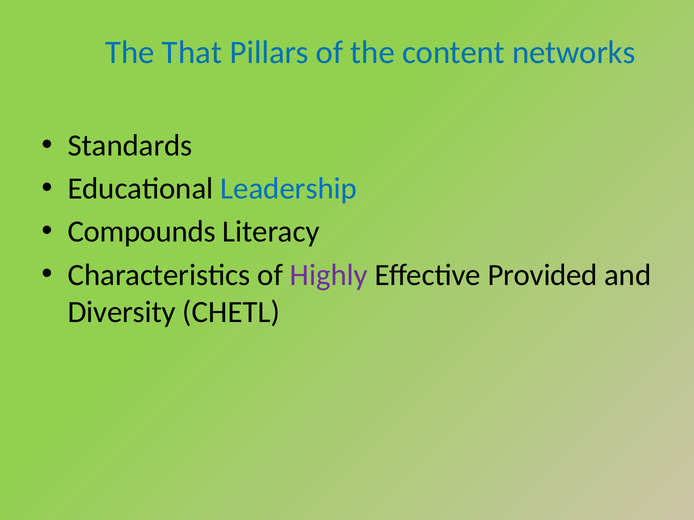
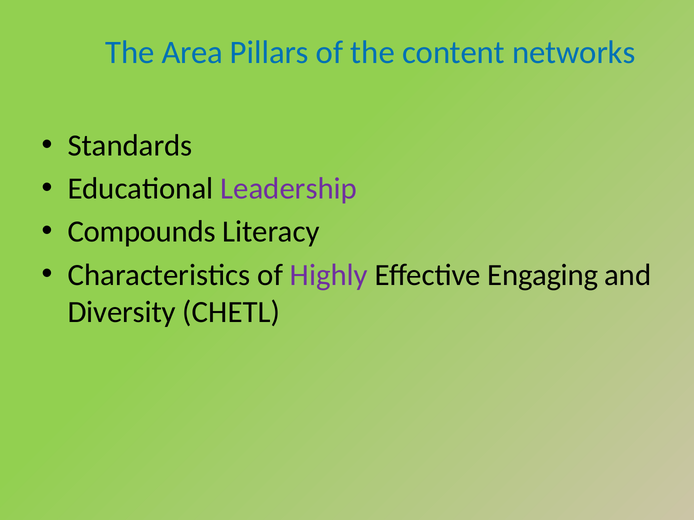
That: That -> Area
Leadership colour: blue -> purple
Provided: Provided -> Engaging
